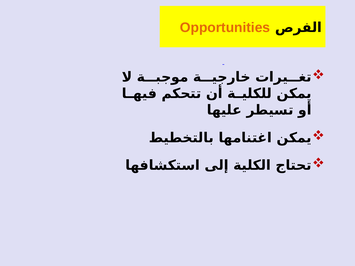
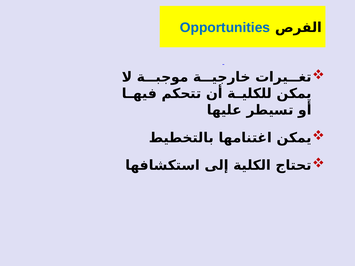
Opportunities colour: orange -> blue
